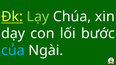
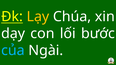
Lạy colour: light green -> yellow
